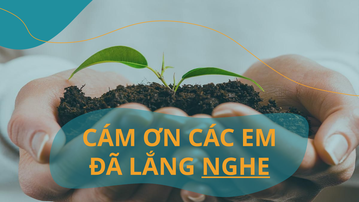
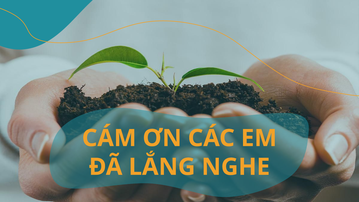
NGHE underline: present -> none
